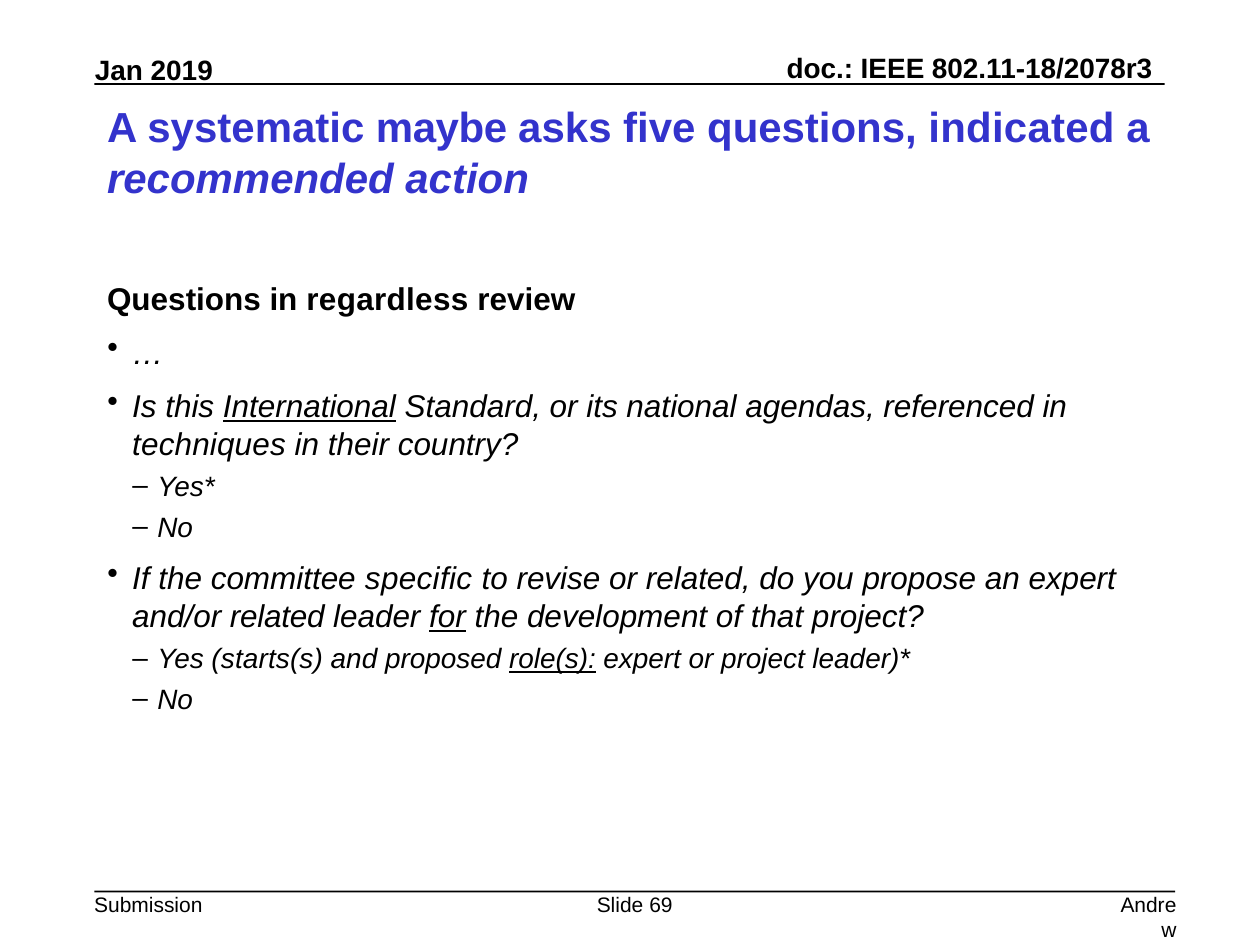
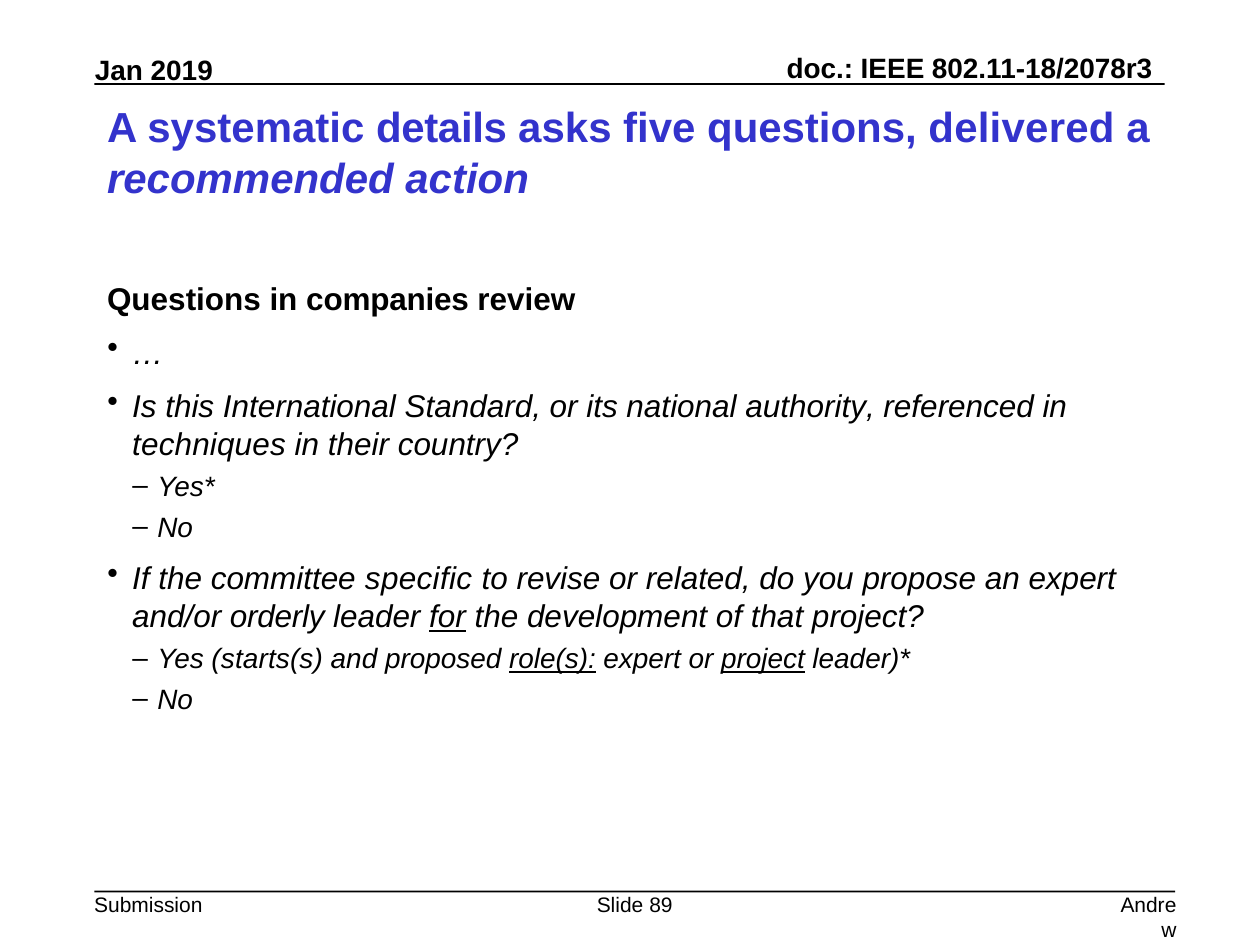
maybe: maybe -> details
indicated: indicated -> delivered
regardless: regardless -> companies
International underline: present -> none
agendas: agendas -> authority
and/or related: related -> orderly
project at (763, 660) underline: none -> present
69: 69 -> 89
